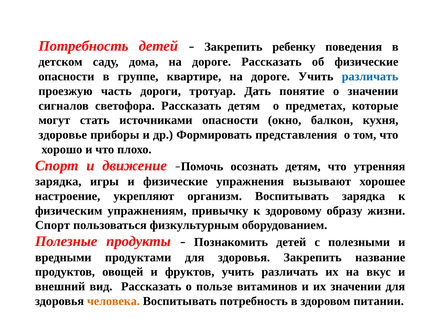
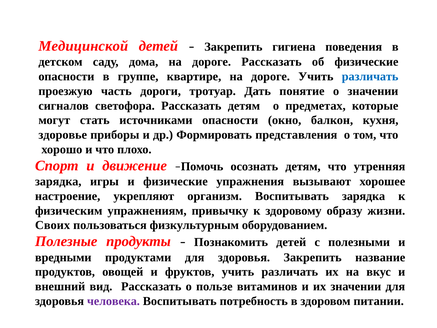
Потребность at (83, 46): Потребность -> Медицинской
ребенку: ребенку -> гигиена
Спорт at (53, 225): Спорт -> Своих
человека colour: orange -> purple
